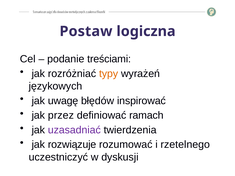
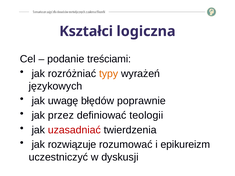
Postaw: Postaw -> Kształci
inspirować: inspirować -> poprawnie
ramach: ramach -> teologii
uzasadniać colour: purple -> red
rzetelnego: rzetelnego -> epikureizm
